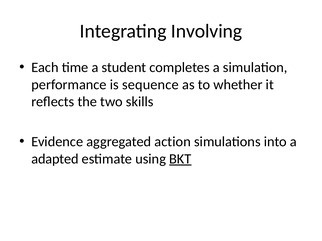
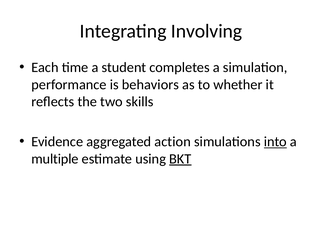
sequence: sequence -> behaviors
into underline: none -> present
adapted: adapted -> multiple
